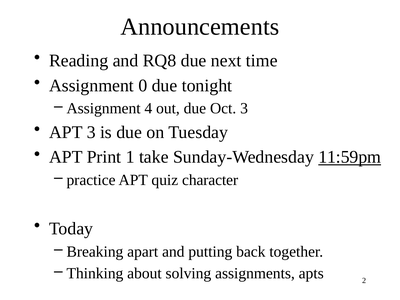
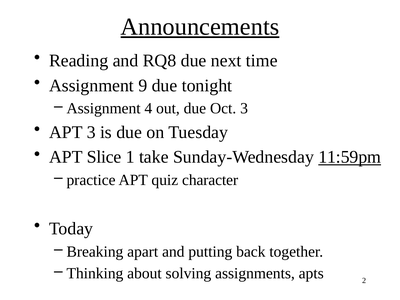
Announcements underline: none -> present
0: 0 -> 9
Print: Print -> Slice
